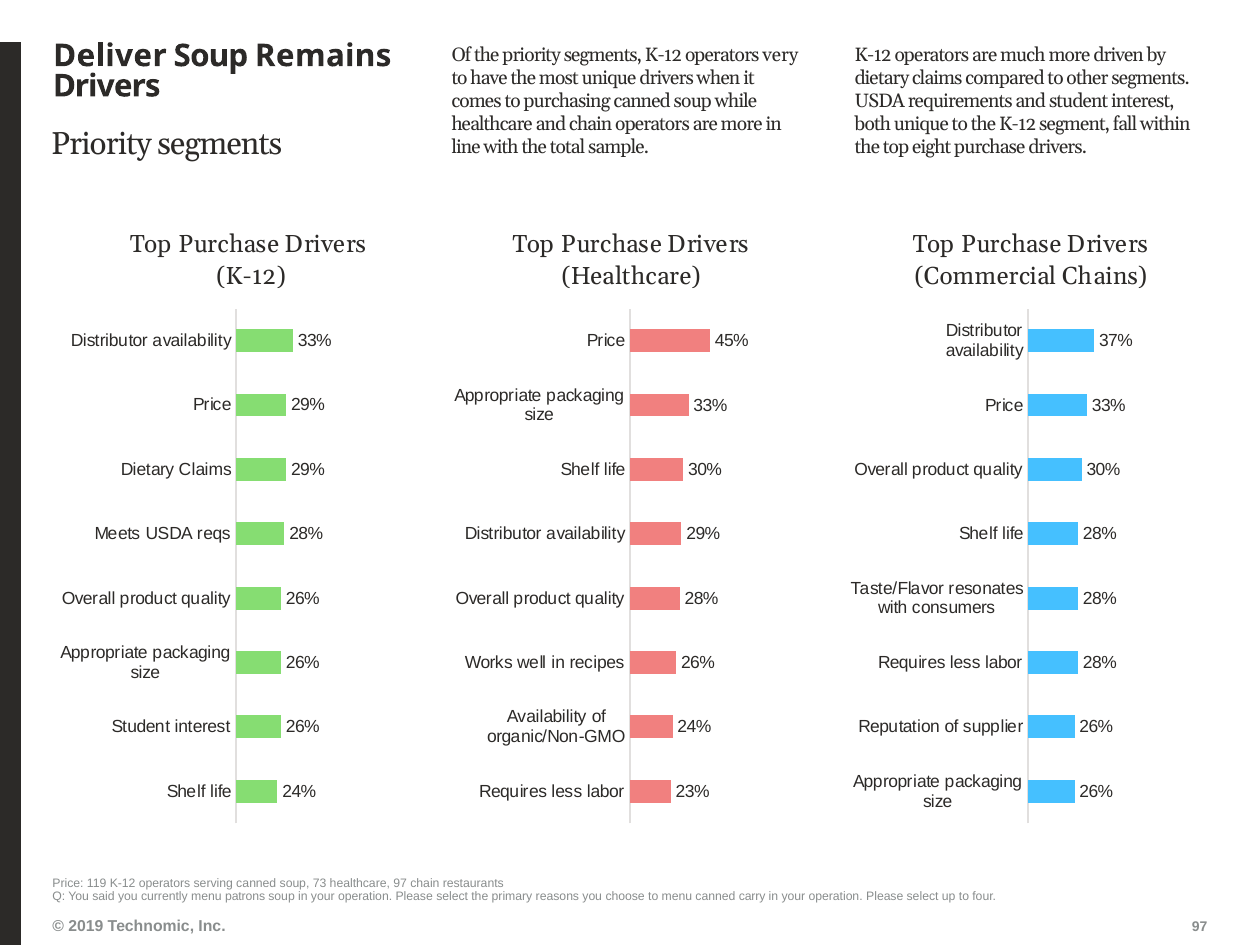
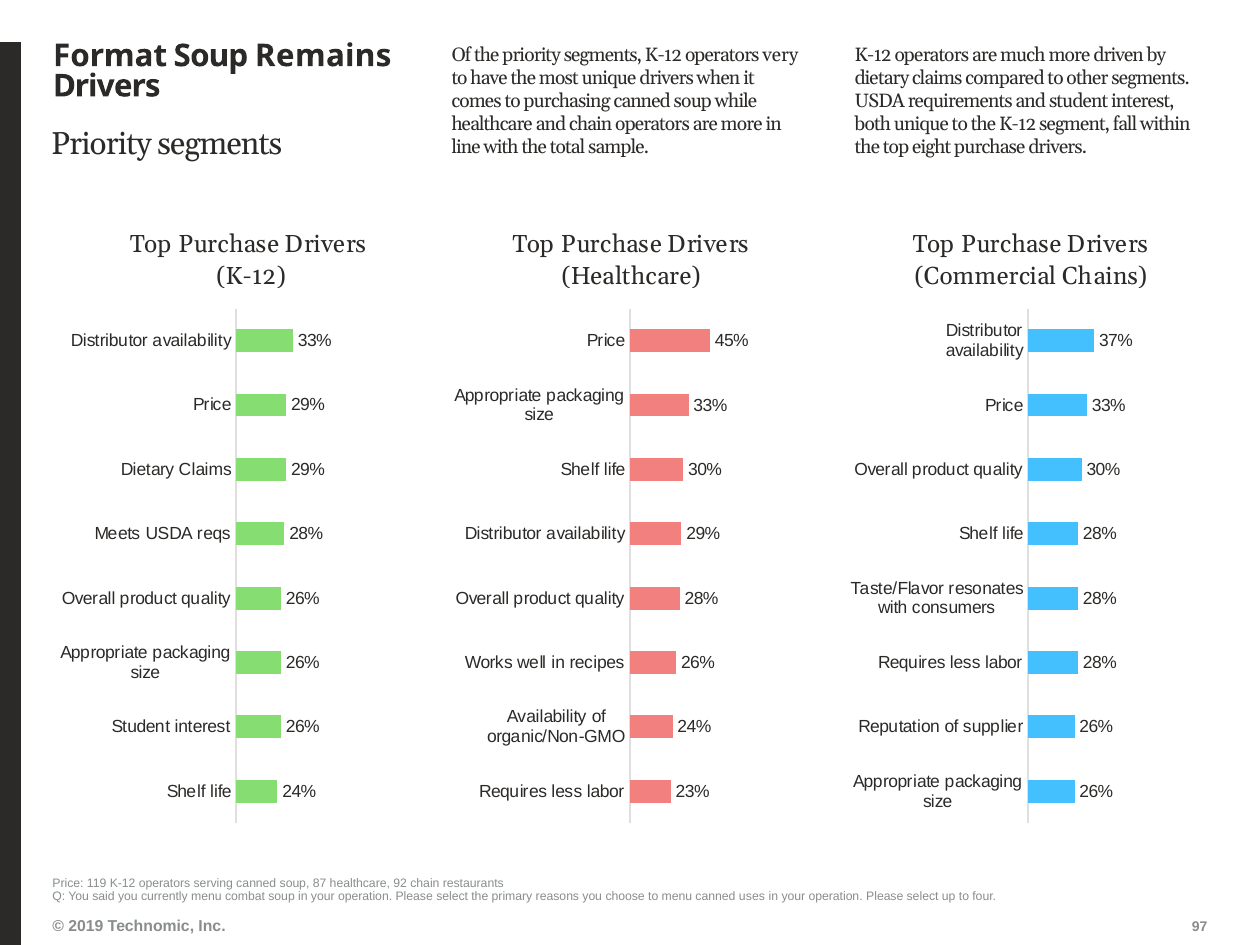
Deliver: Deliver -> Format
73: 73 -> 87
healthcare 97: 97 -> 92
patrons: patrons -> combat
carry: carry -> uses
